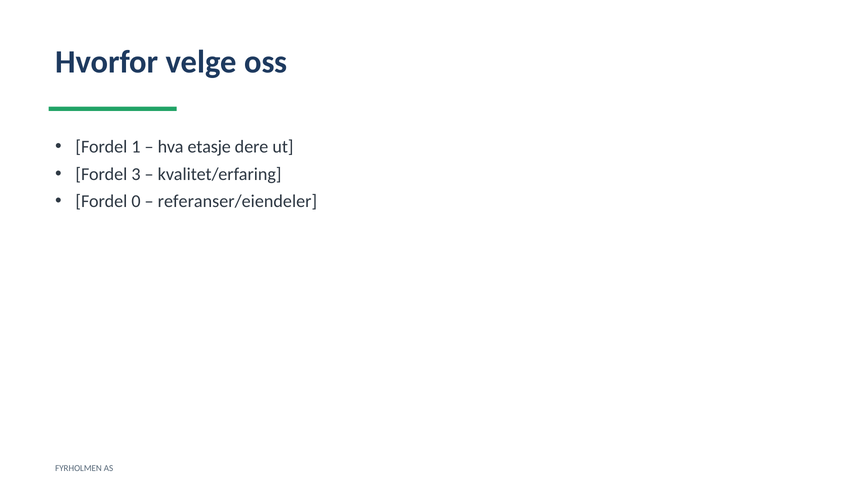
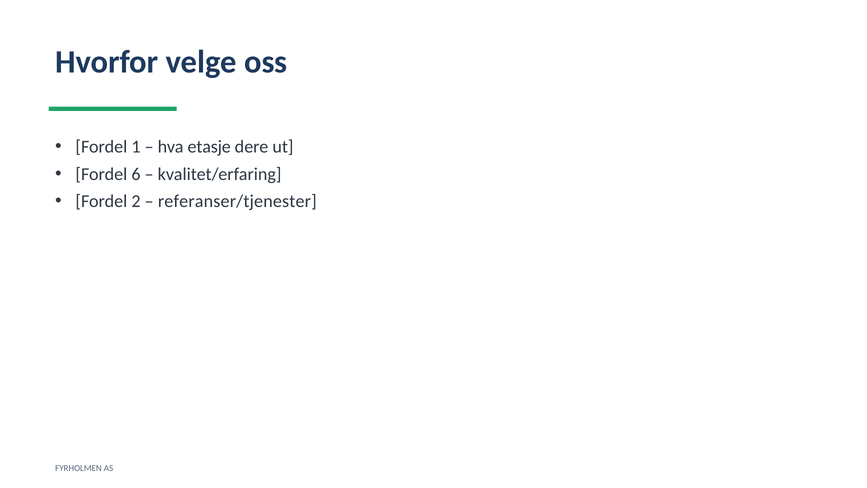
3: 3 -> 6
0: 0 -> 2
referanser/eiendeler: referanser/eiendeler -> referanser/tjenester
